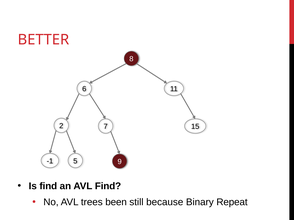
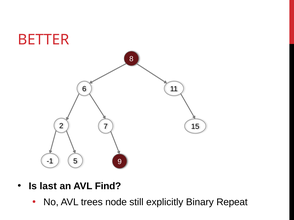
Is find: find -> last
been: been -> node
because: because -> explicitly
